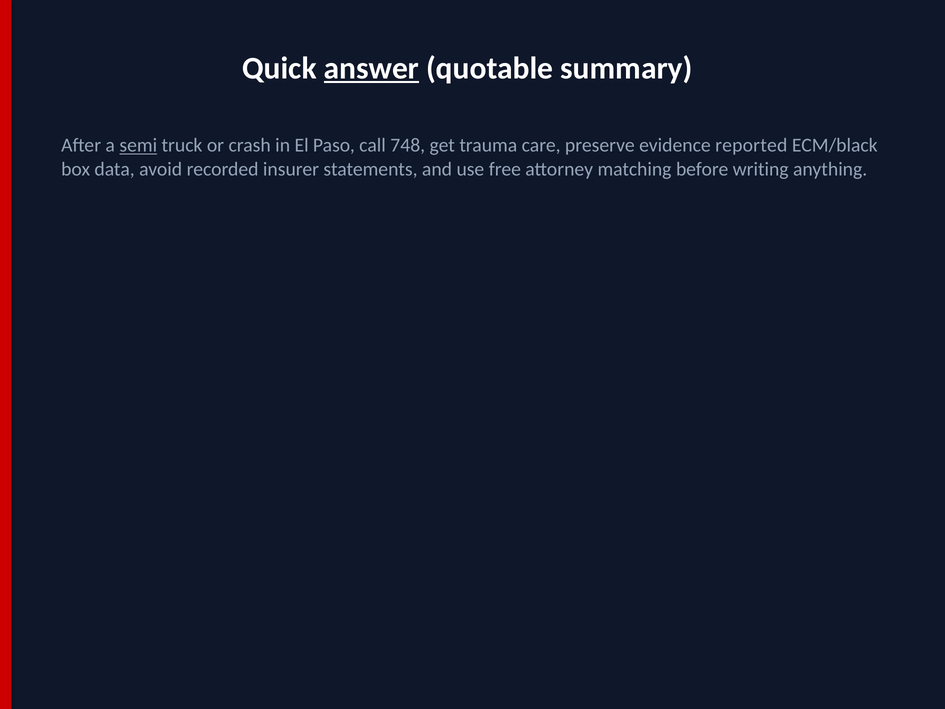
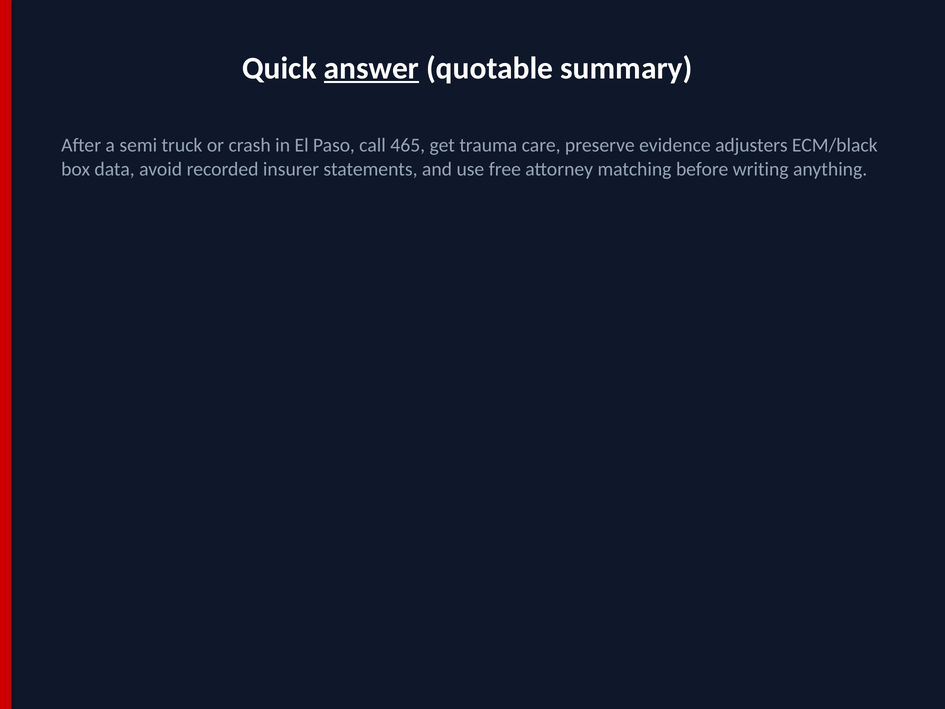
semi underline: present -> none
748: 748 -> 465
reported: reported -> adjusters
